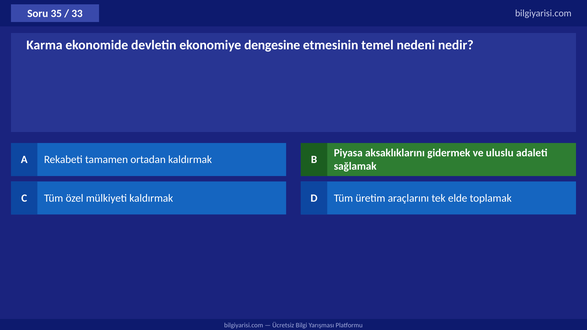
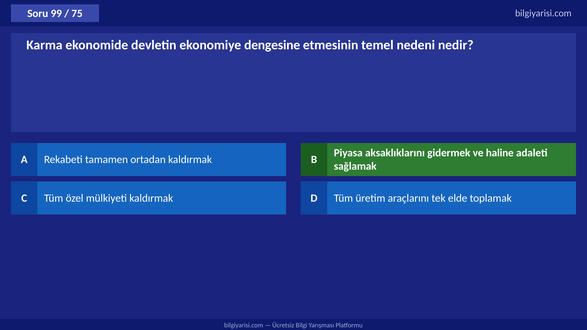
35: 35 -> 99
33: 33 -> 75
uluslu: uluslu -> haline
